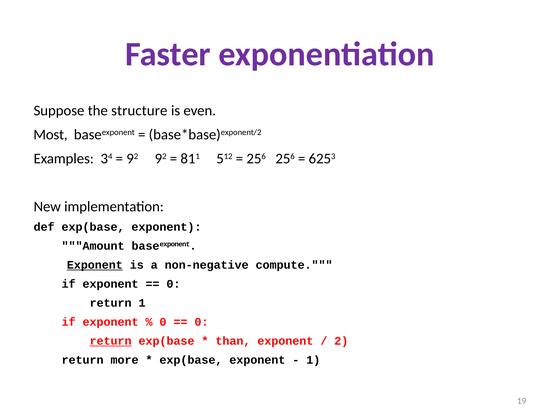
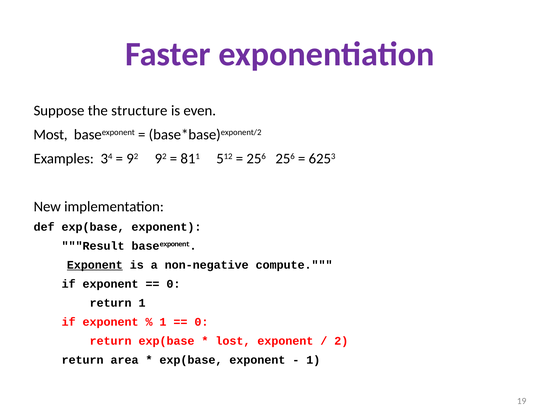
Amount: Amount -> Result
0 at (163, 322): 0 -> 1
return at (111, 341) underline: present -> none
than: than -> lost
more: more -> area
